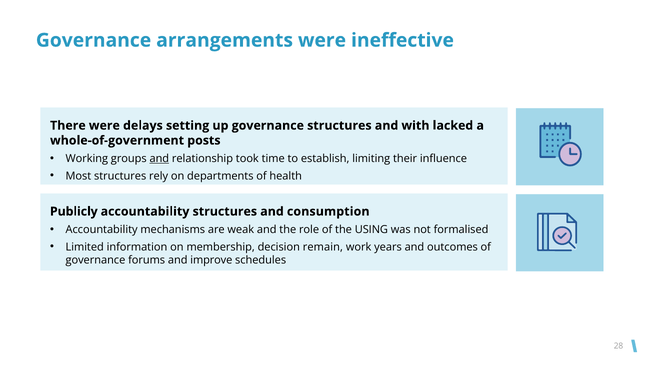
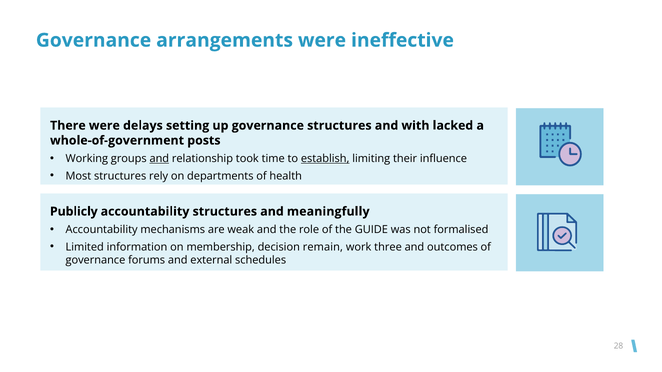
establish underline: none -> present
consumption: consumption -> meaningfully
USING: USING -> GUIDE
years: years -> three
improve: improve -> external
